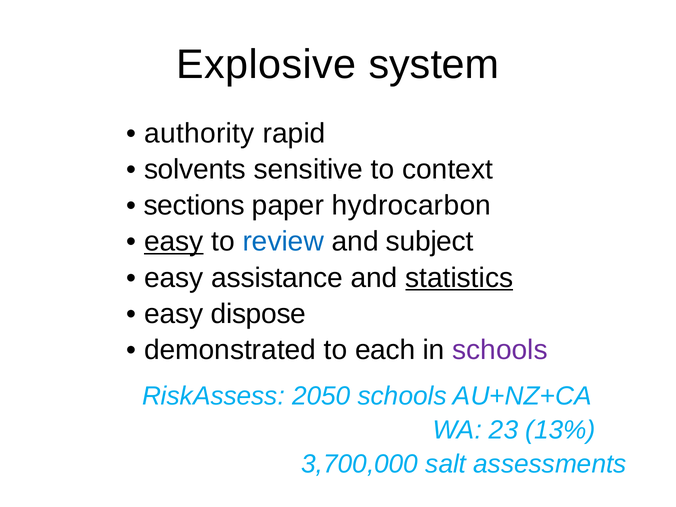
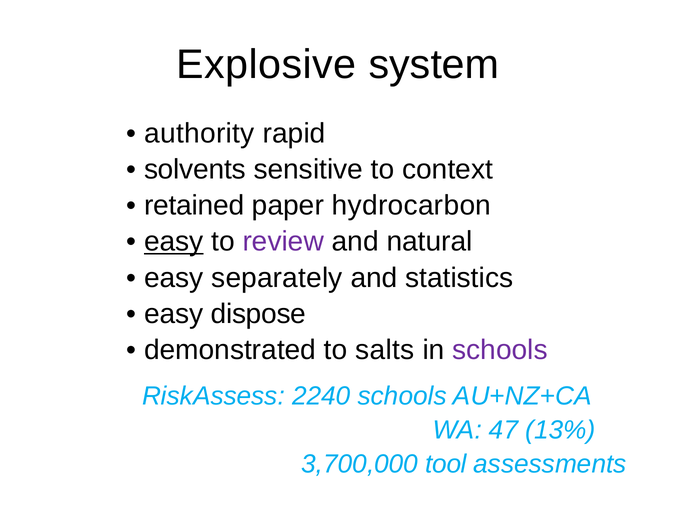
sections: sections -> retained
review colour: blue -> purple
subject: subject -> natural
assistance: assistance -> separately
statistics underline: present -> none
each: each -> salts
2050: 2050 -> 2240
23: 23 -> 47
salt: salt -> tool
